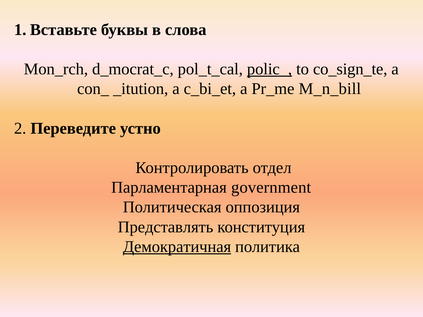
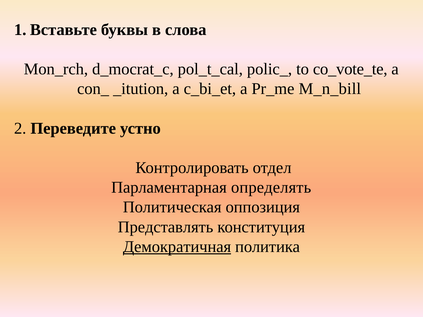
polic_ underline: present -> none
co_sign_te: co_sign_te -> co_vote_te
government: government -> определять
